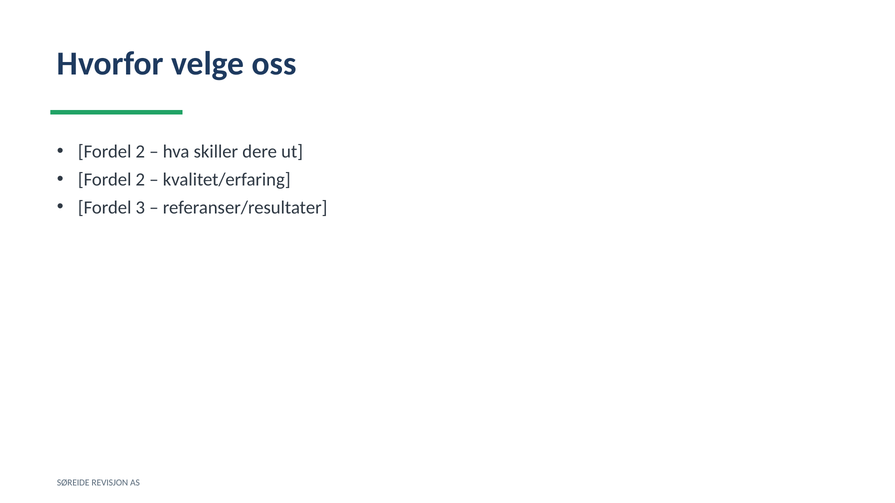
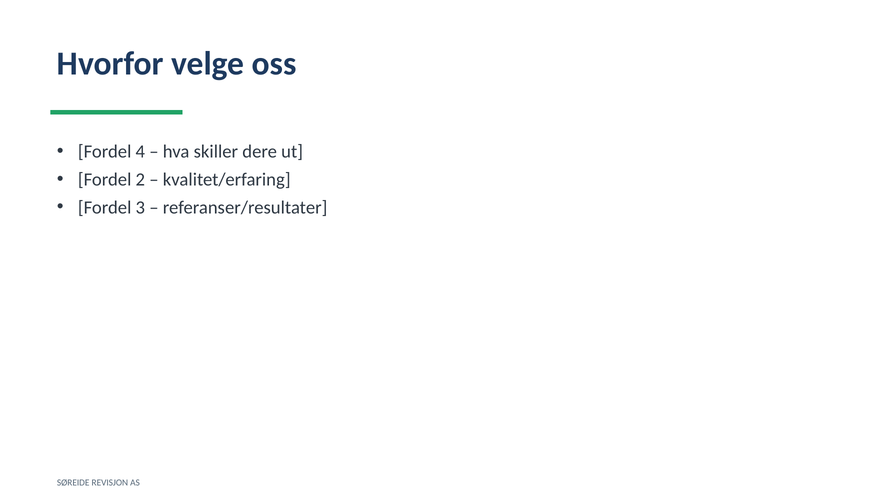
2 at (140, 152): 2 -> 4
